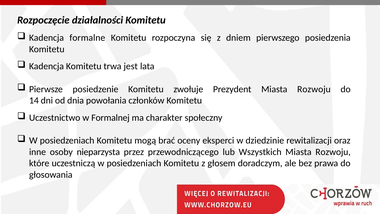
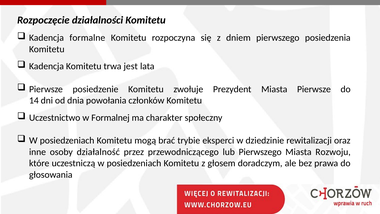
Prezydent Miasta Rozwoju: Rozwoju -> Pierwsze
oceny: oceny -> trybie
nieparzysta: nieparzysta -> działalność
lub Wszystkich: Wszystkich -> Pierwszego
